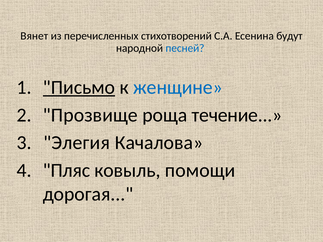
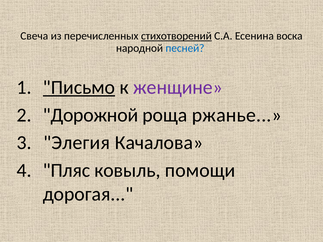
Вянет: Вянет -> Свеча
стихотворений underline: none -> present
будут: будут -> воска
женщине colour: blue -> purple
Прозвище: Прозвище -> Дорожной
течение: течение -> ржанье
